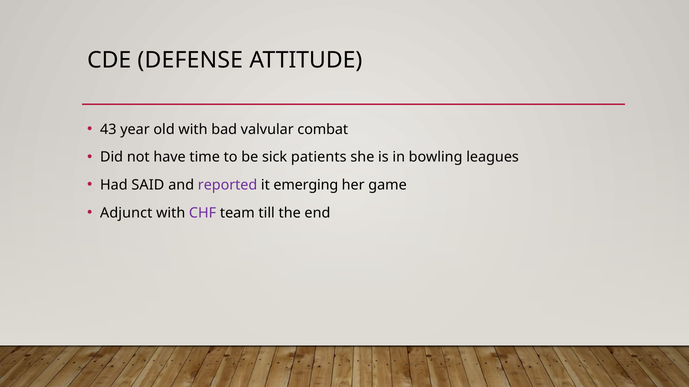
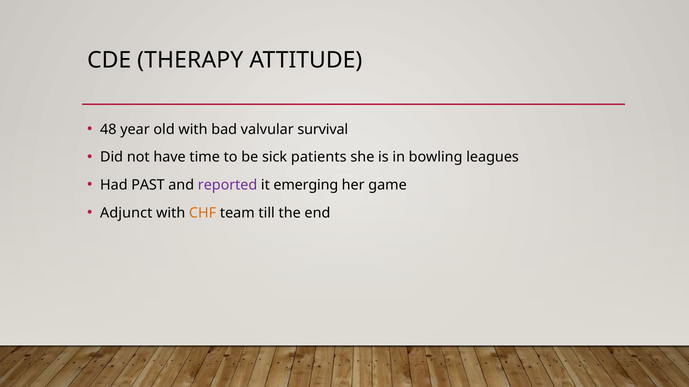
DEFENSE: DEFENSE -> THERAPY
43: 43 -> 48
combat: combat -> survival
SAID: SAID -> PAST
CHF colour: purple -> orange
